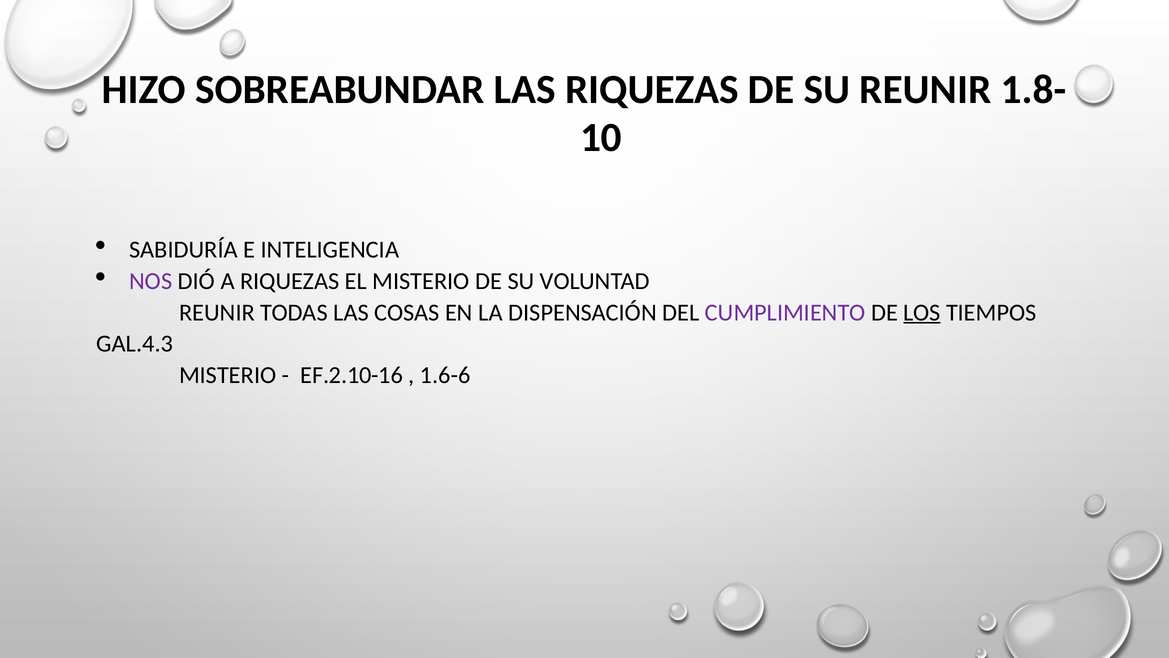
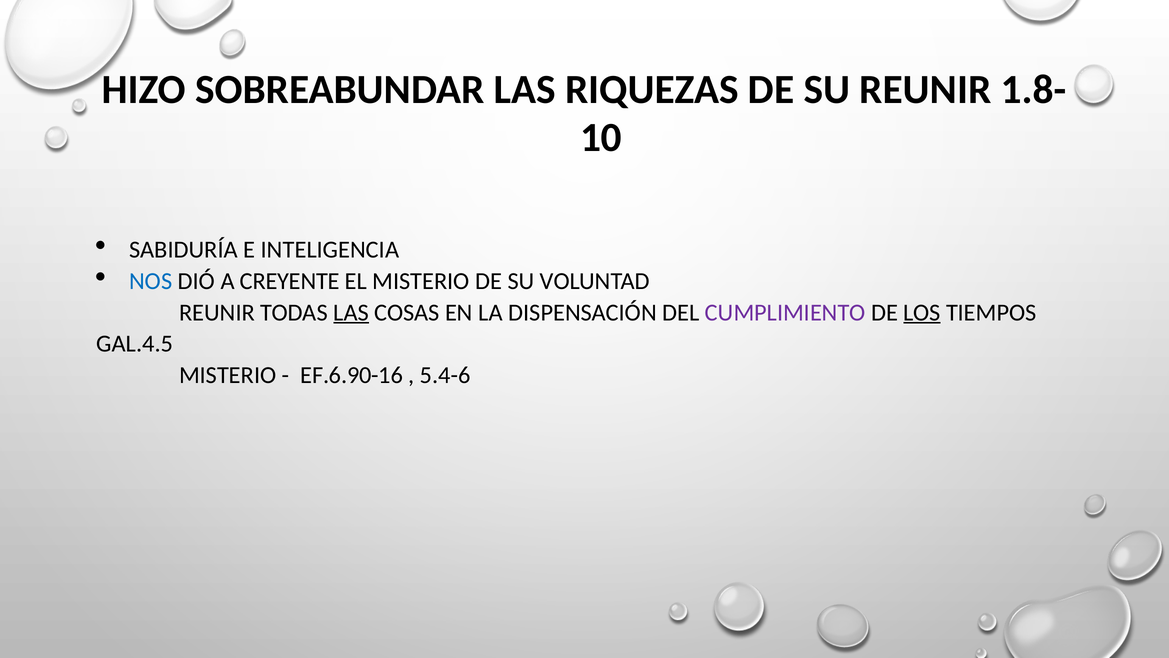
NOS colour: purple -> blue
A RIQUEZAS: RIQUEZAS -> CREYENTE
LAS at (351, 312) underline: none -> present
GAL.4.3: GAL.4.3 -> GAL.4.5
EF.2.10-16: EF.2.10-16 -> EF.6.90-16
1.6-6: 1.6-6 -> 5.4-6
